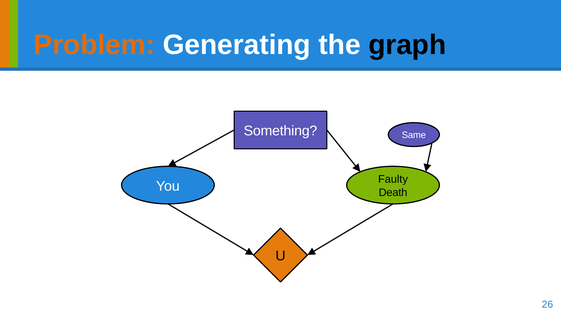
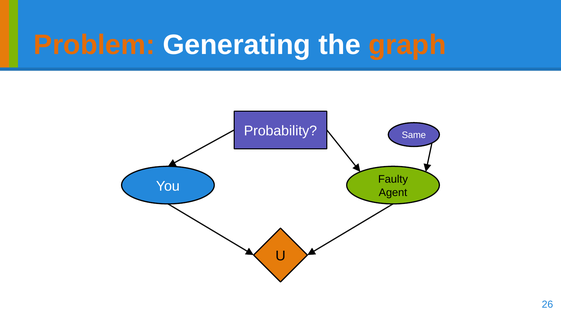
graph colour: black -> orange
Something: Something -> Probability
Death: Death -> Agent
